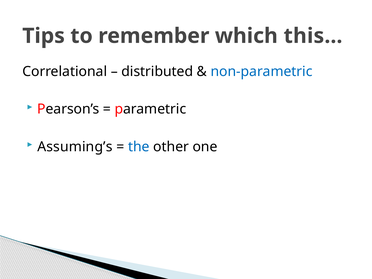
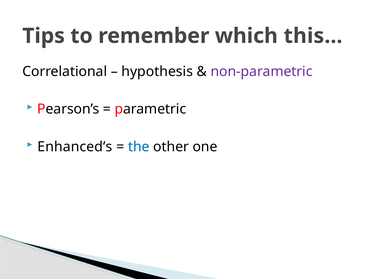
distributed: distributed -> hypothesis
non-parametric colour: blue -> purple
Assuming’s: Assuming’s -> Enhanced’s
